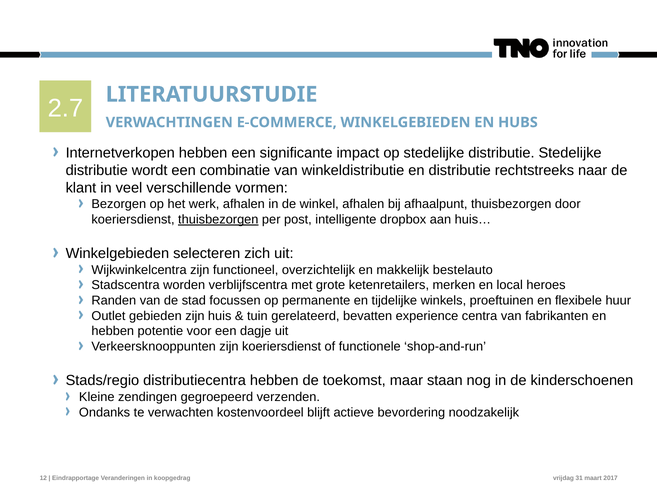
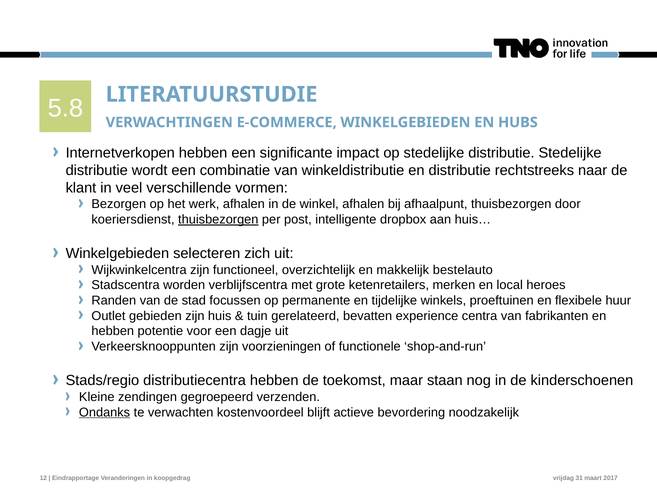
2.7: 2.7 -> 5.8
zijn koeriersdienst: koeriersdienst -> voorzieningen
Ondanks underline: none -> present
